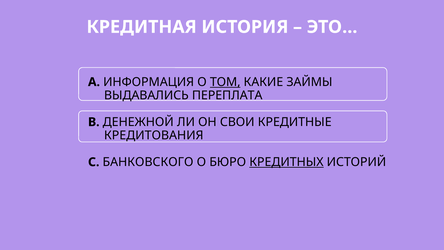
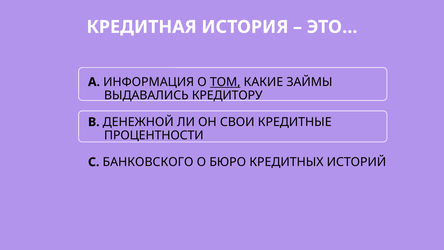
ПЕРЕПЛАТА: ПЕРЕПЛАТА -> КРЕДИТОРУ
КРЕДИТОВАНИЯ: КРЕДИТОВАНИЯ -> ПРОЦЕНТНОСТИ
КРЕДИТНЫХ underline: present -> none
